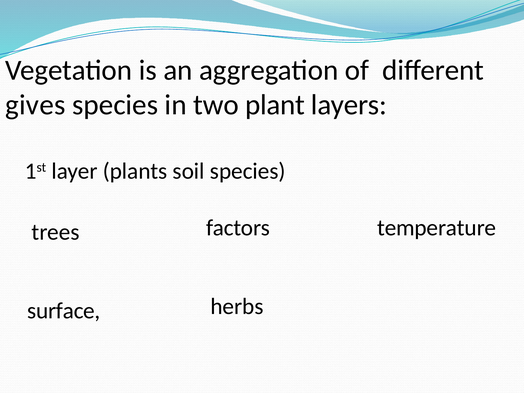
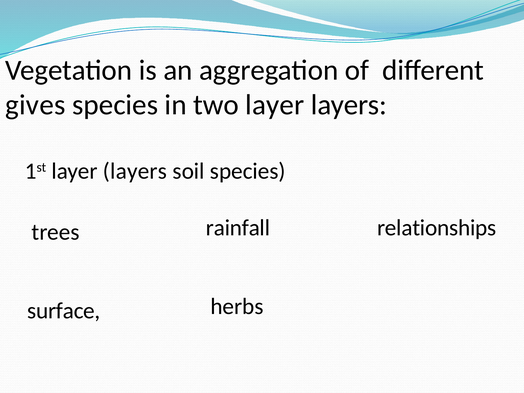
two plant: plant -> layer
1st layer plants: plants -> layers
factors: factors -> rainfall
temperature: temperature -> relationships
